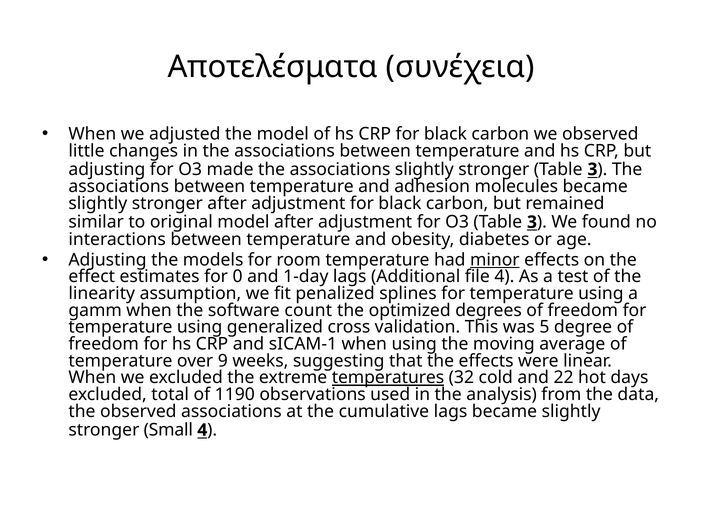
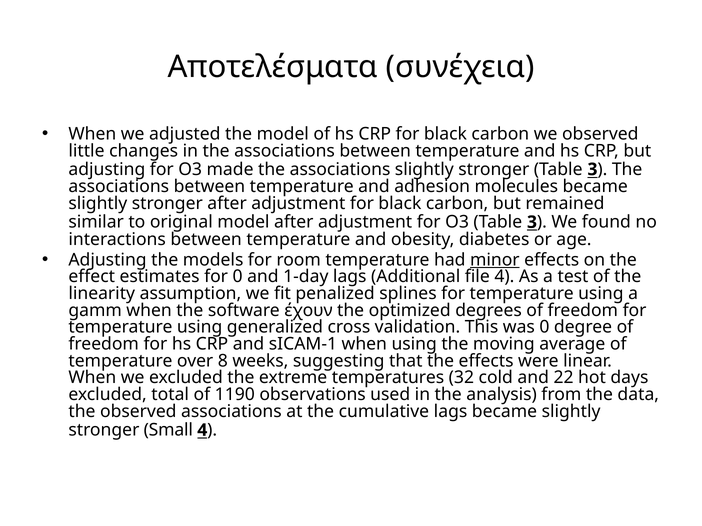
count: count -> έχουν
was 5: 5 -> 0
9: 9 -> 8
temperatures underline: present -> none
